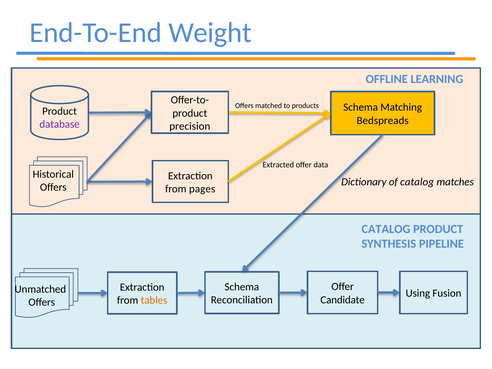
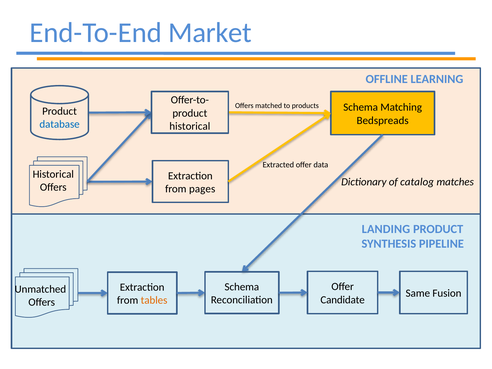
Weight: Weight -> Market
database colour: purple -> blue
precision at (190, 126): precision -> historical
CATALOG at (386, 229): CATALOG -> LANDING
Using: Using -> Same
